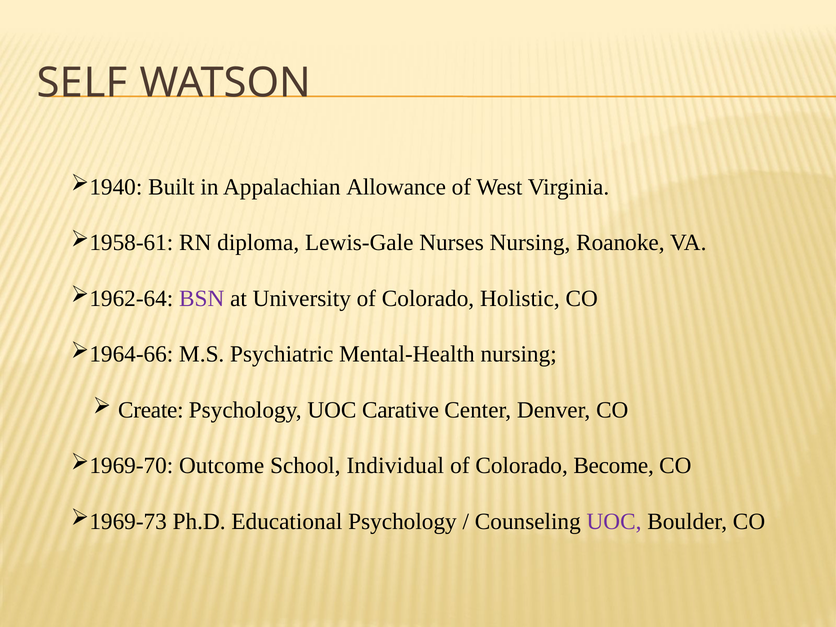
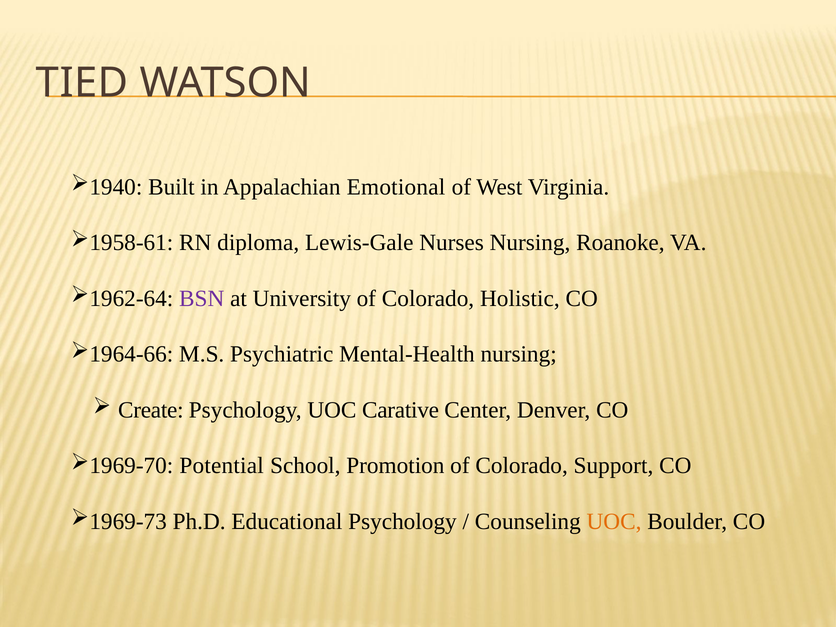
SELF: SELF -> TIED
Allowance: Allowance -> Emotional
Outcome: Outcome -> Potential
Individual: Individual -> Promotion
Become: Become -> Support
UOC at (614, 521) colour: purple -> orange
